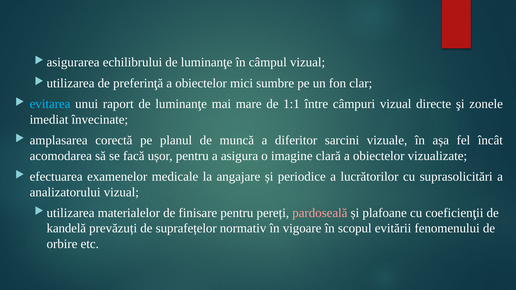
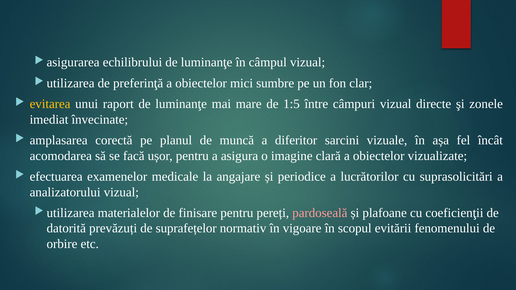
evitarea colour: light blue -> yellow
1:1: 1:1 -> 1:5
kandelă: kandelă -> datorită
